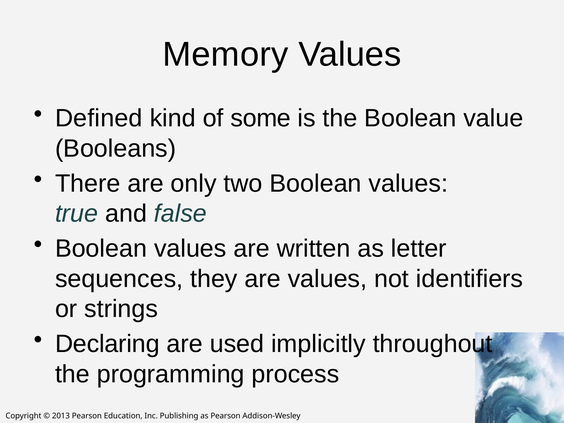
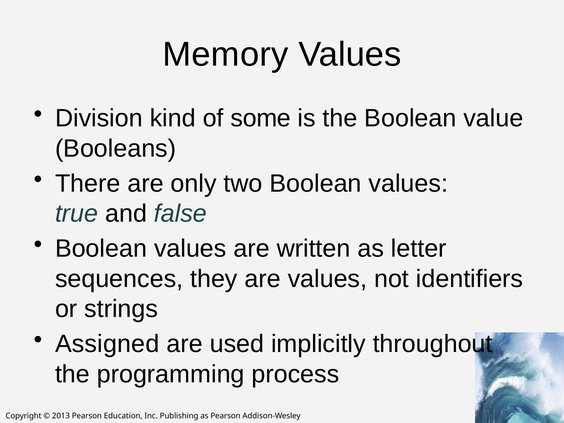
Defined: Defined -> Division
Declaring: Declaring -> Assigned
